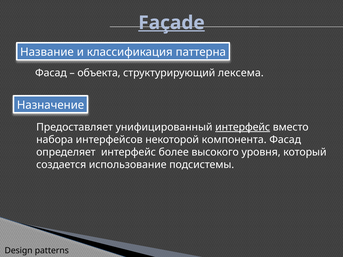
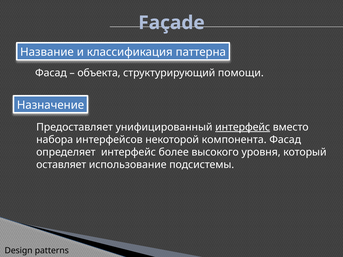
Façade underline: present -> none
лексема: лексема -> помощи
создается: создается -> оставляет
